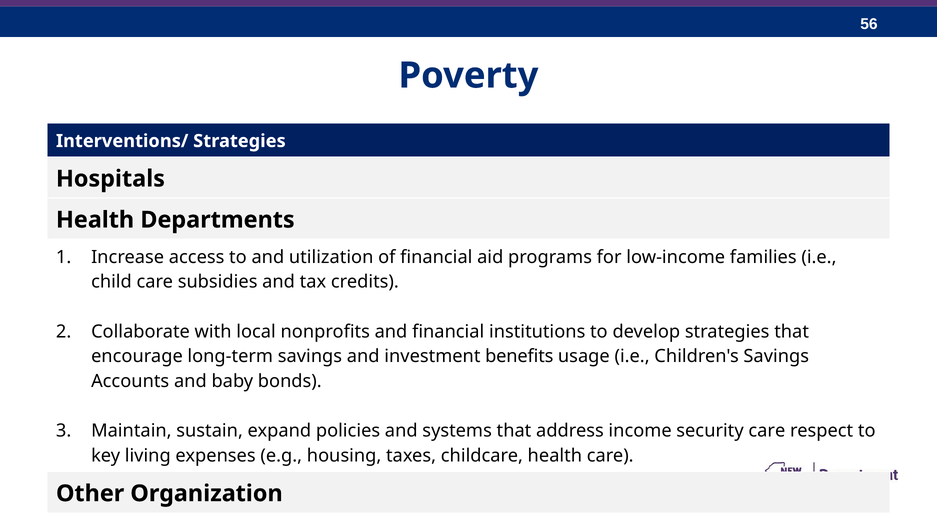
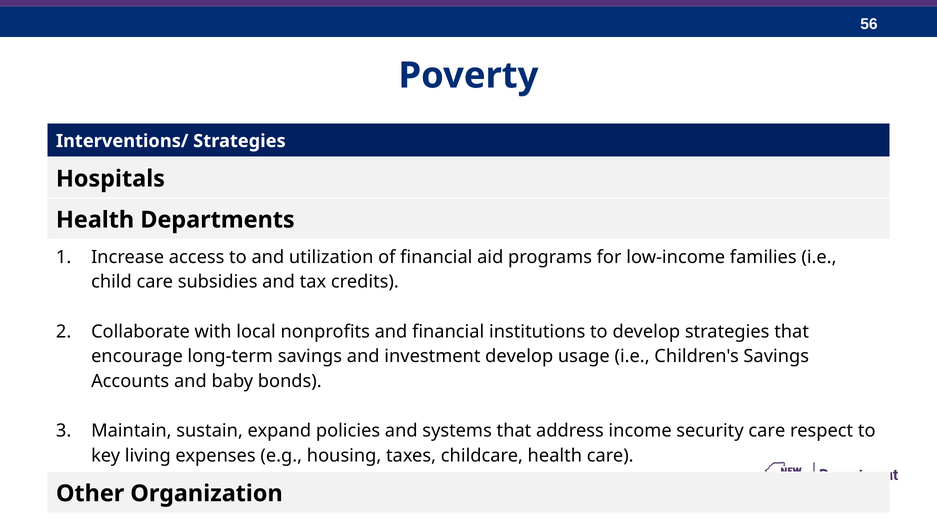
investment benefits: benefits -> develop
